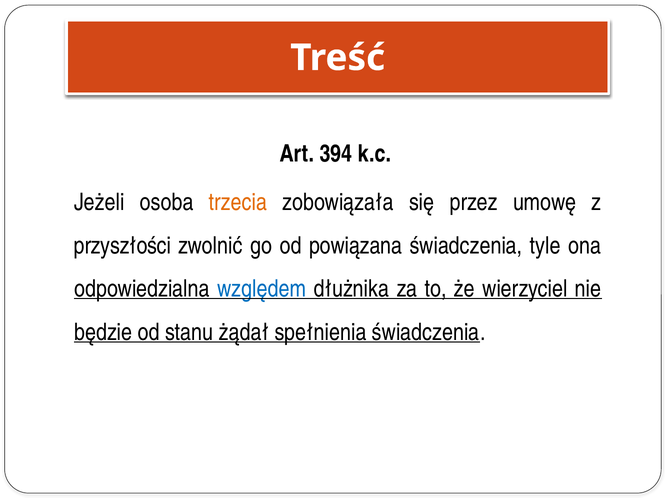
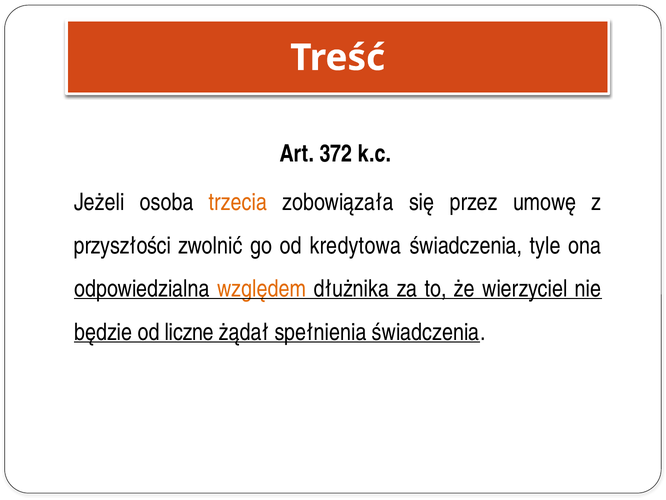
394: 394 -> 372
powiązana: powiązana -> kredytowa
względem colour: blue -> orange
stanu: stanu -> liczne
